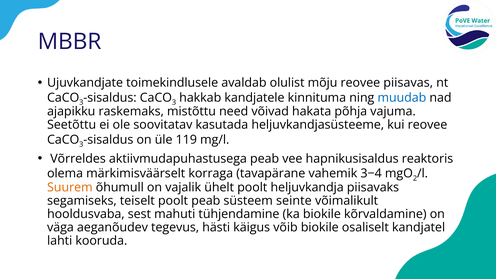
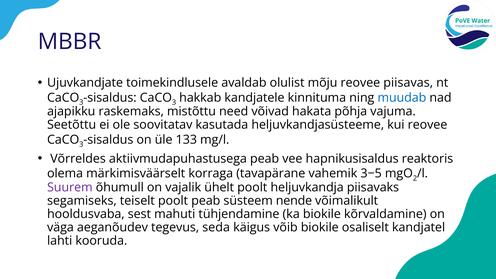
119: 119 -> 133
3−4: 3−4 -> 3−5
Suurem colour: orange -> purple
seinte: seinte -> nende
hästi: hästi -> seda
